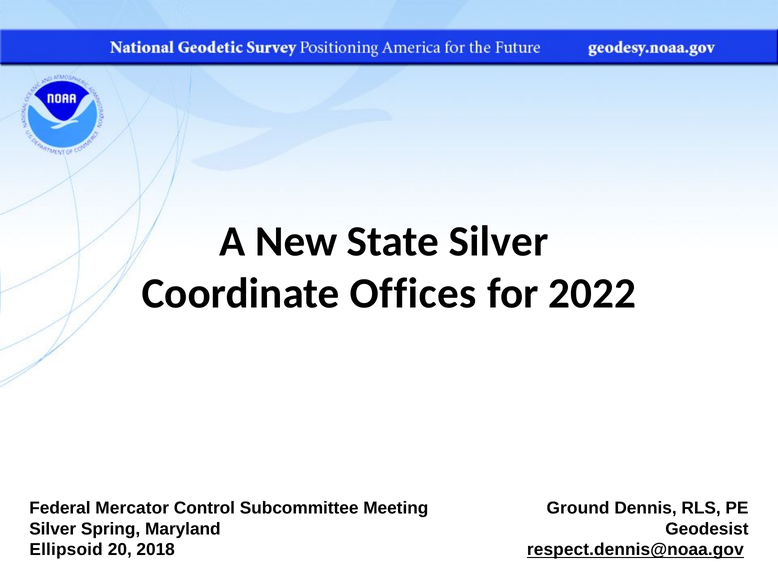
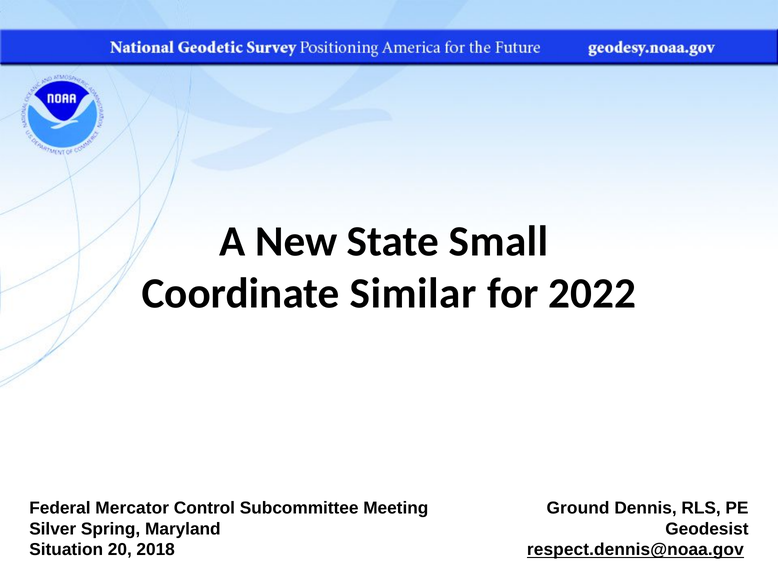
State Silver: Silver -> Small
Offices: Offices -> Similar
Ellipsoid: Ellipsoid -> Situation
